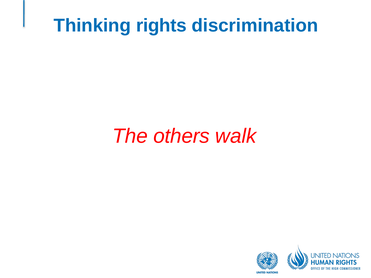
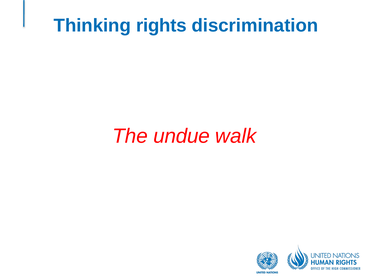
others: others -> undue
